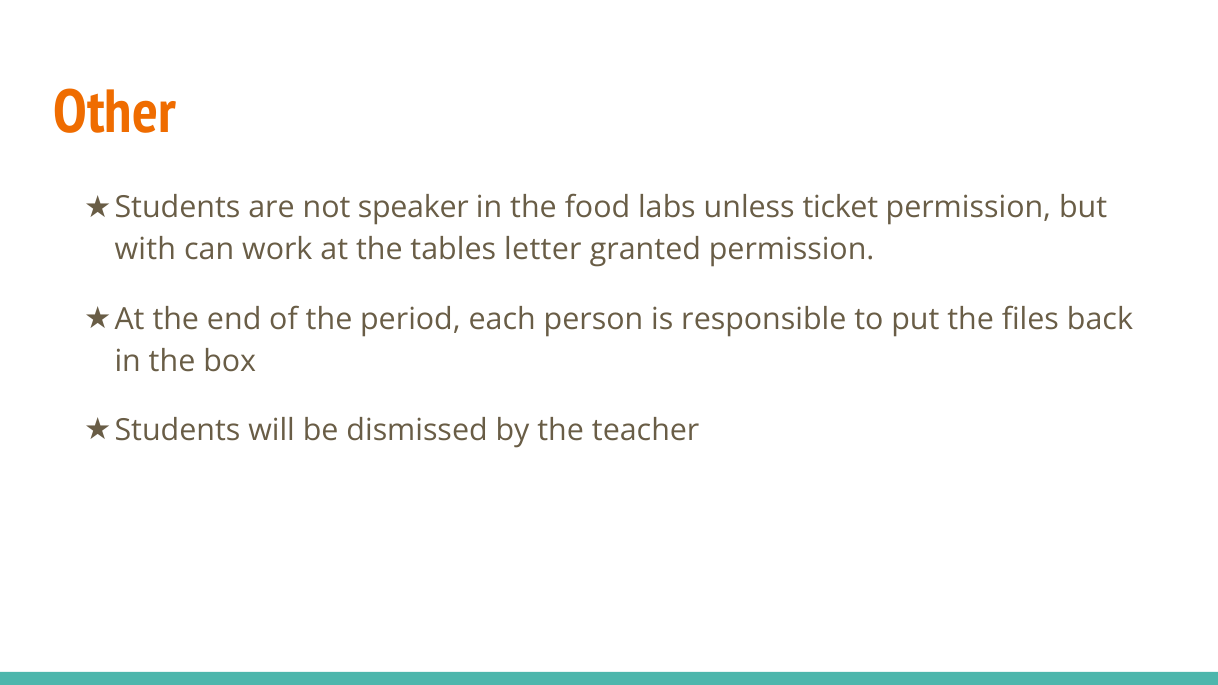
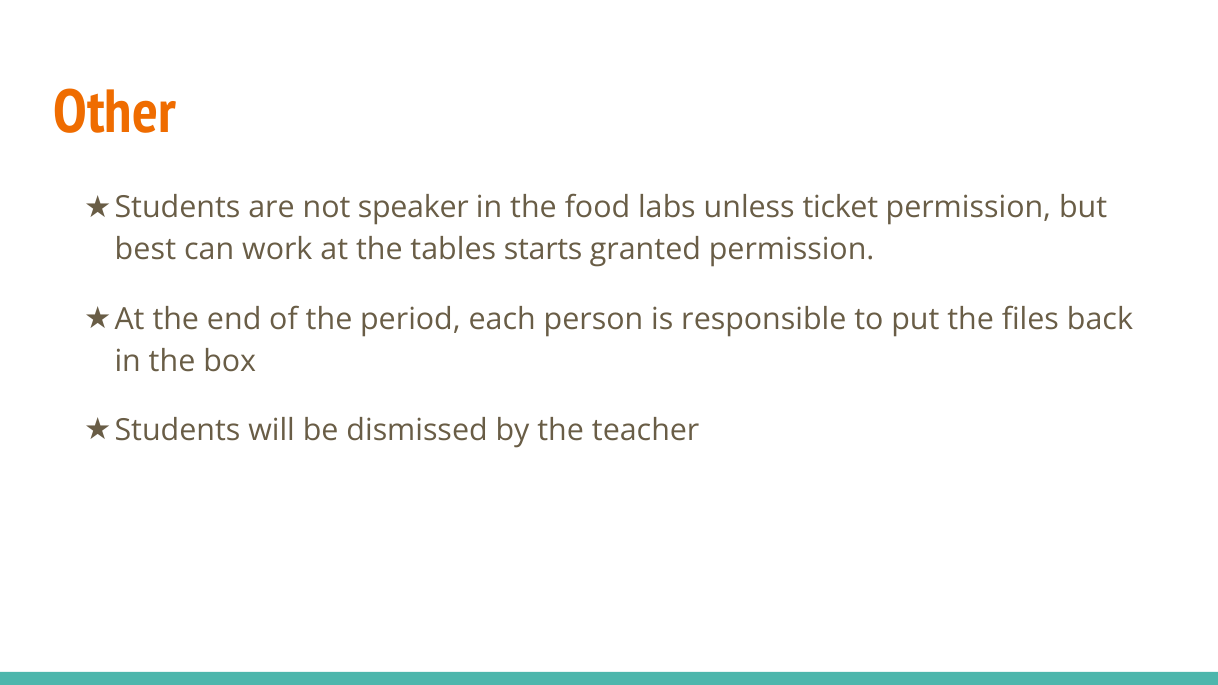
with: with -> best
letter: letter -> starts
